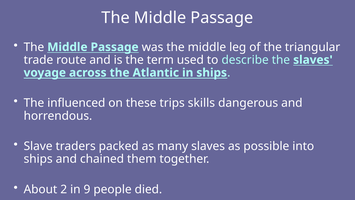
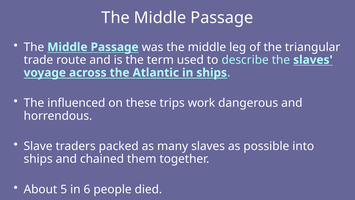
skills: skills -> work
2: 2 -> 5
9: 9 -> 6
